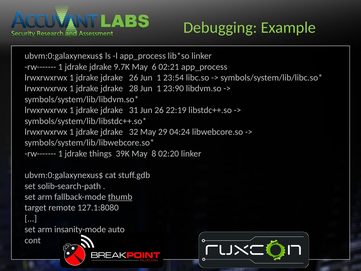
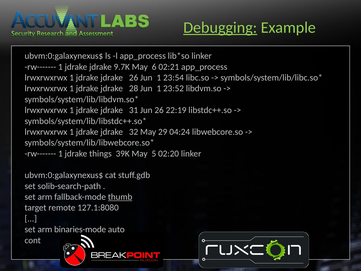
Debugging underline: none -> present
23:90: 23:90 -> 23:52
8: 8 -> 5
insanity-mode: insanity-mode -> binaries-mode
